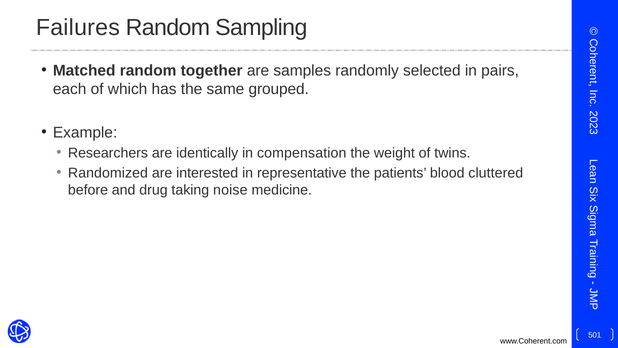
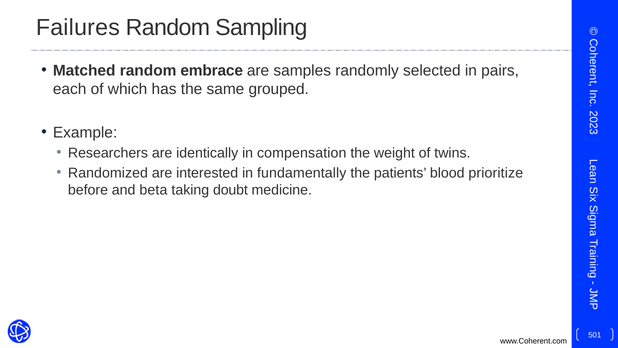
together: together -> embrace
representative: representative -> fundamentally
cluttered: cluttered -> prioritize
drug: drug -> beta
noise: noise -> doubt
